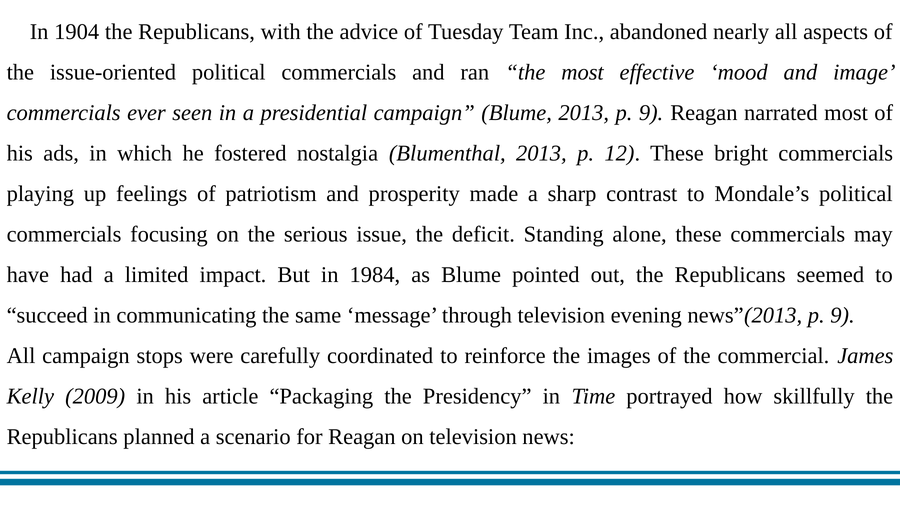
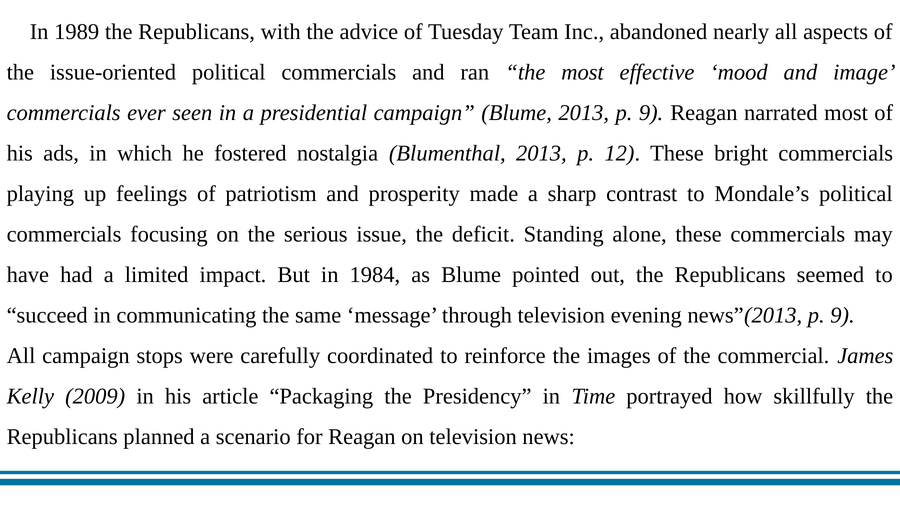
1904: 1904 -> 1989
